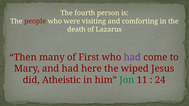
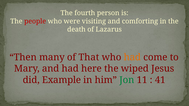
First: First -> That
had at (132, 57) colour: purple -> orange
Atheistic: Atheistic -> Example
24: 24 -> 41
